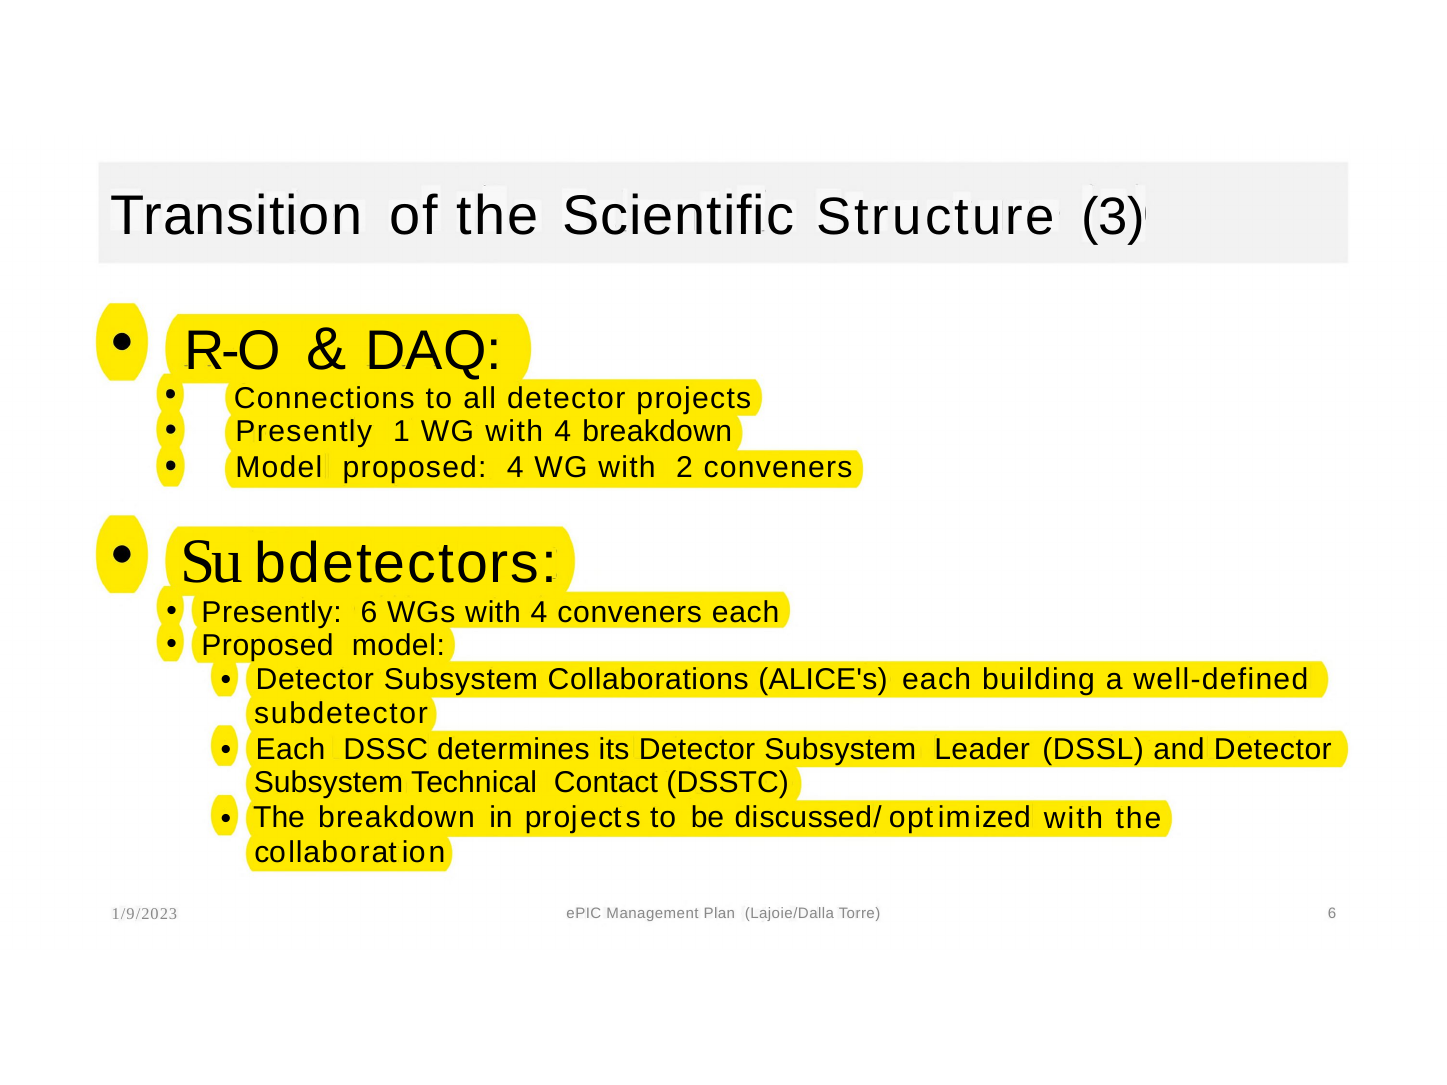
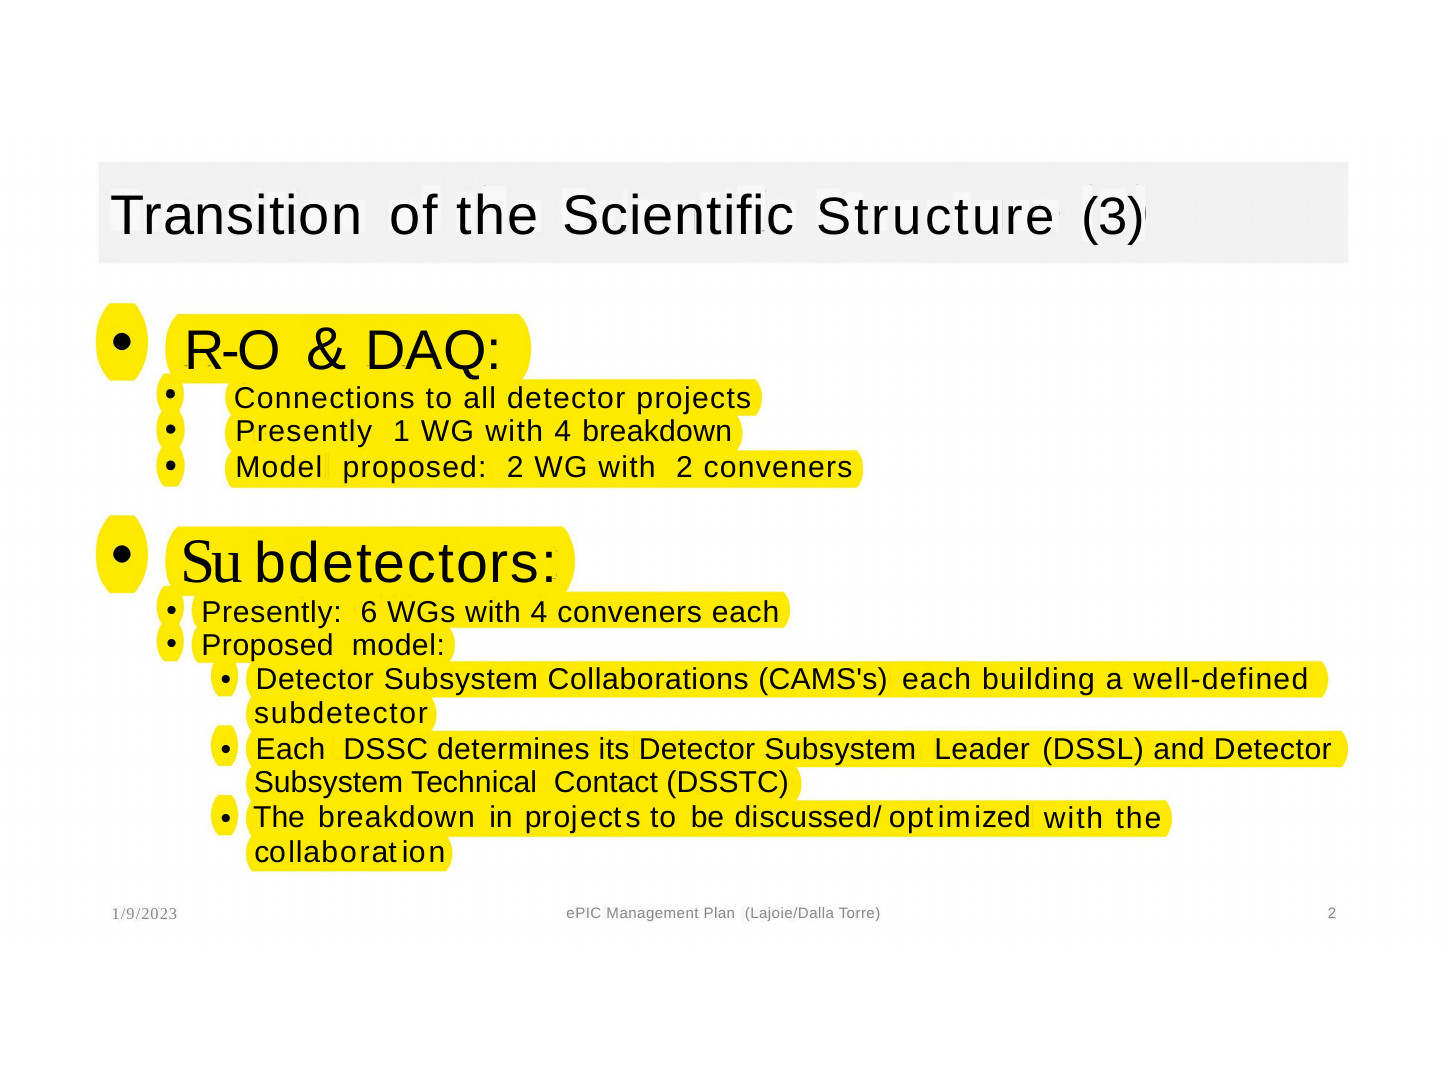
proposed 4: 4 -> 2
ALICE's: ALICE's -> CAMS's
Torre 6: 6 -> 2
